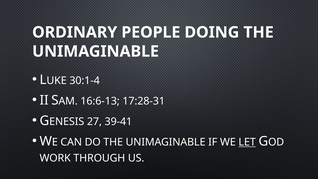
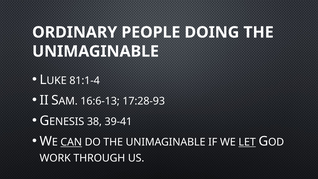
30:1-4: 30:1-4 -> 81:1-4
17:28-31: 17:28-31 -> 17:28-93
27: 27 -> 38
CAN underline: none -> present
